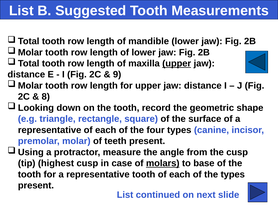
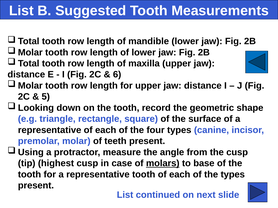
upper at (177, 64) underline: present -> none
9: 9 -> 6
8: 8 -> 5
